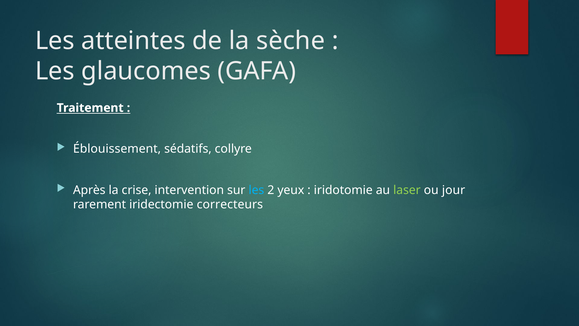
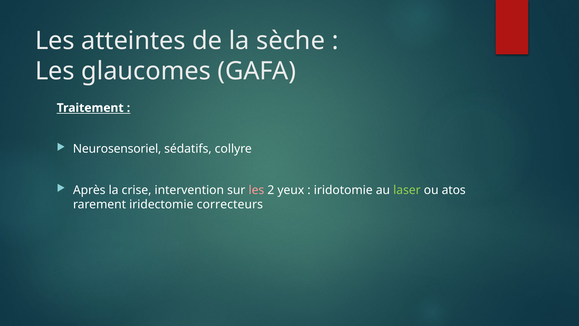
Éblouissement: Éblouissement -> Neurosensoriel
les at (256, 190) colour: light blue -> pink
jour: jour -> atos
